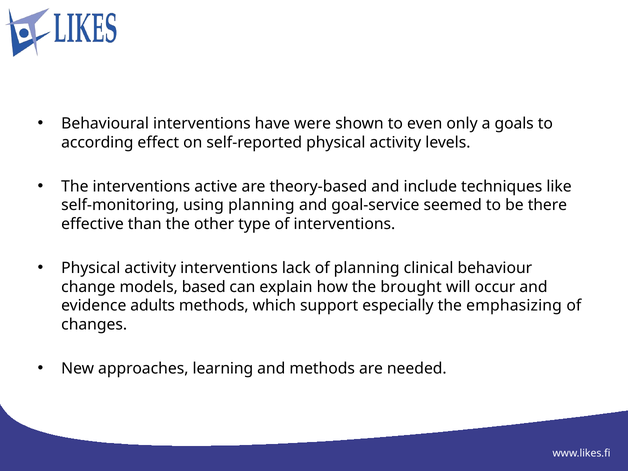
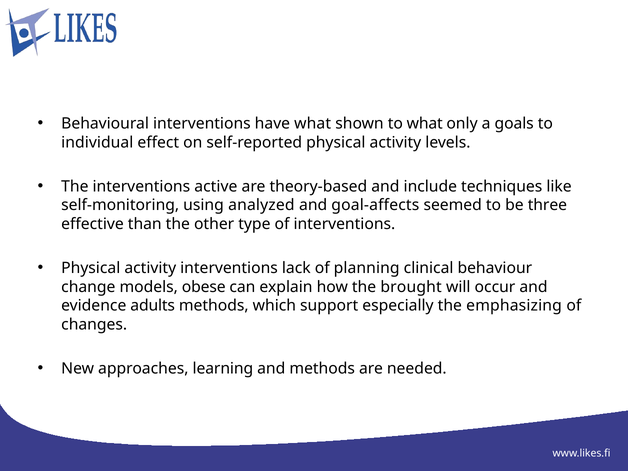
have were: were -> what
to even: even -> what
according: according -> individual
using planning: planning -> analyzed
goal-service: goal-service -> goal-affects
there: there -> three
based: based -> obese
